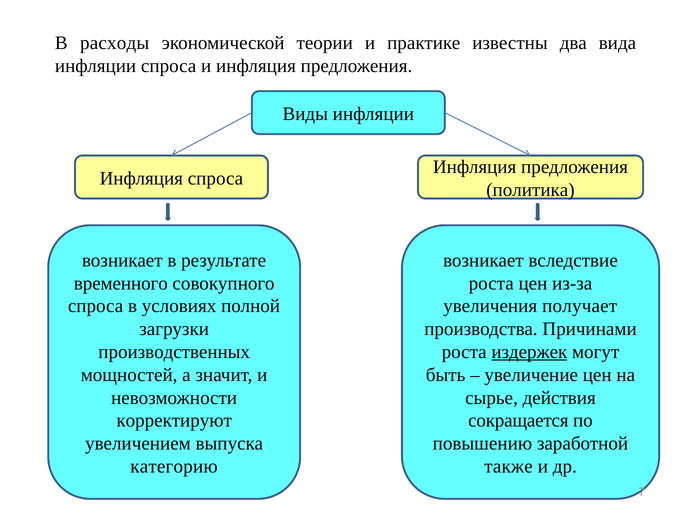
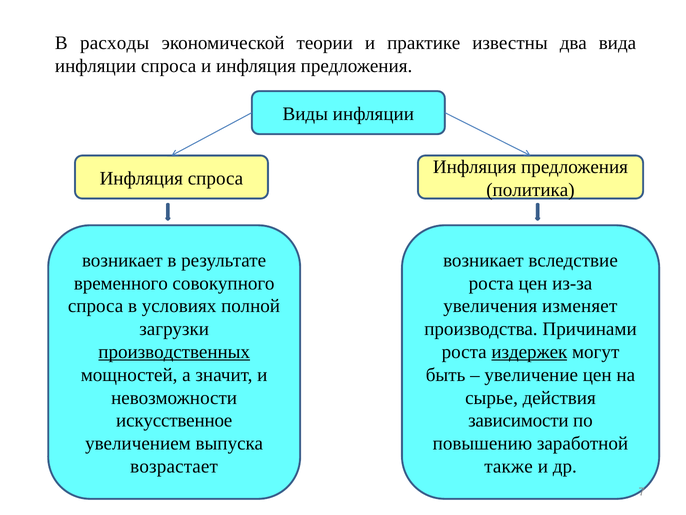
получает: получает -> изменяет
производственных underline: none -> present
корректируют: корректируют -> искусственное
сокращается: сокращается -> зависимости
категорию: категорию -> возрастает
